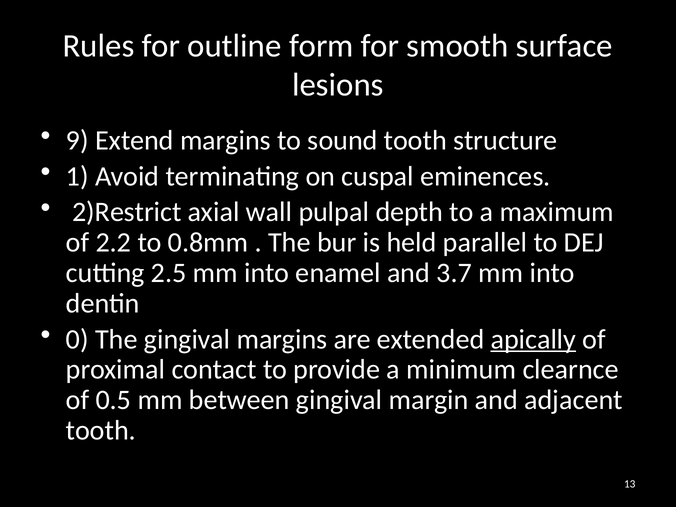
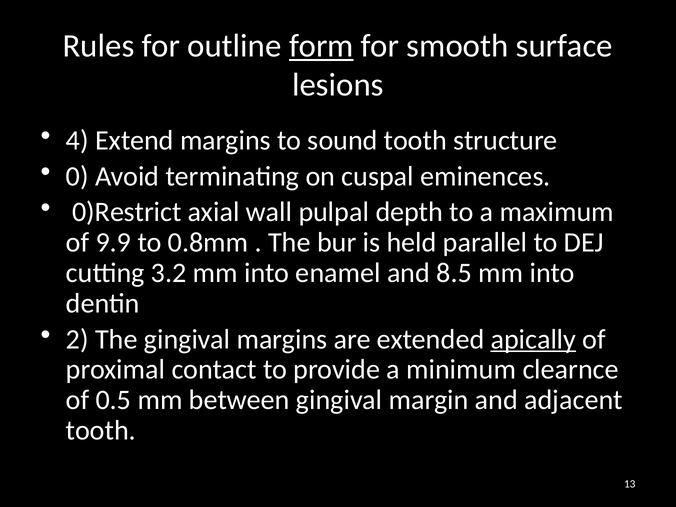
form underline: none -> present
9: 9 -> 4
1: 1 -> 0
2)Restrict: 2)Restrict -> 0)Restrict
2.2: 2.2 -> 9.9
2.5: 2.5 -> 3.2
3.7: 3.7 -> 8.5
0: 0 -> 2
